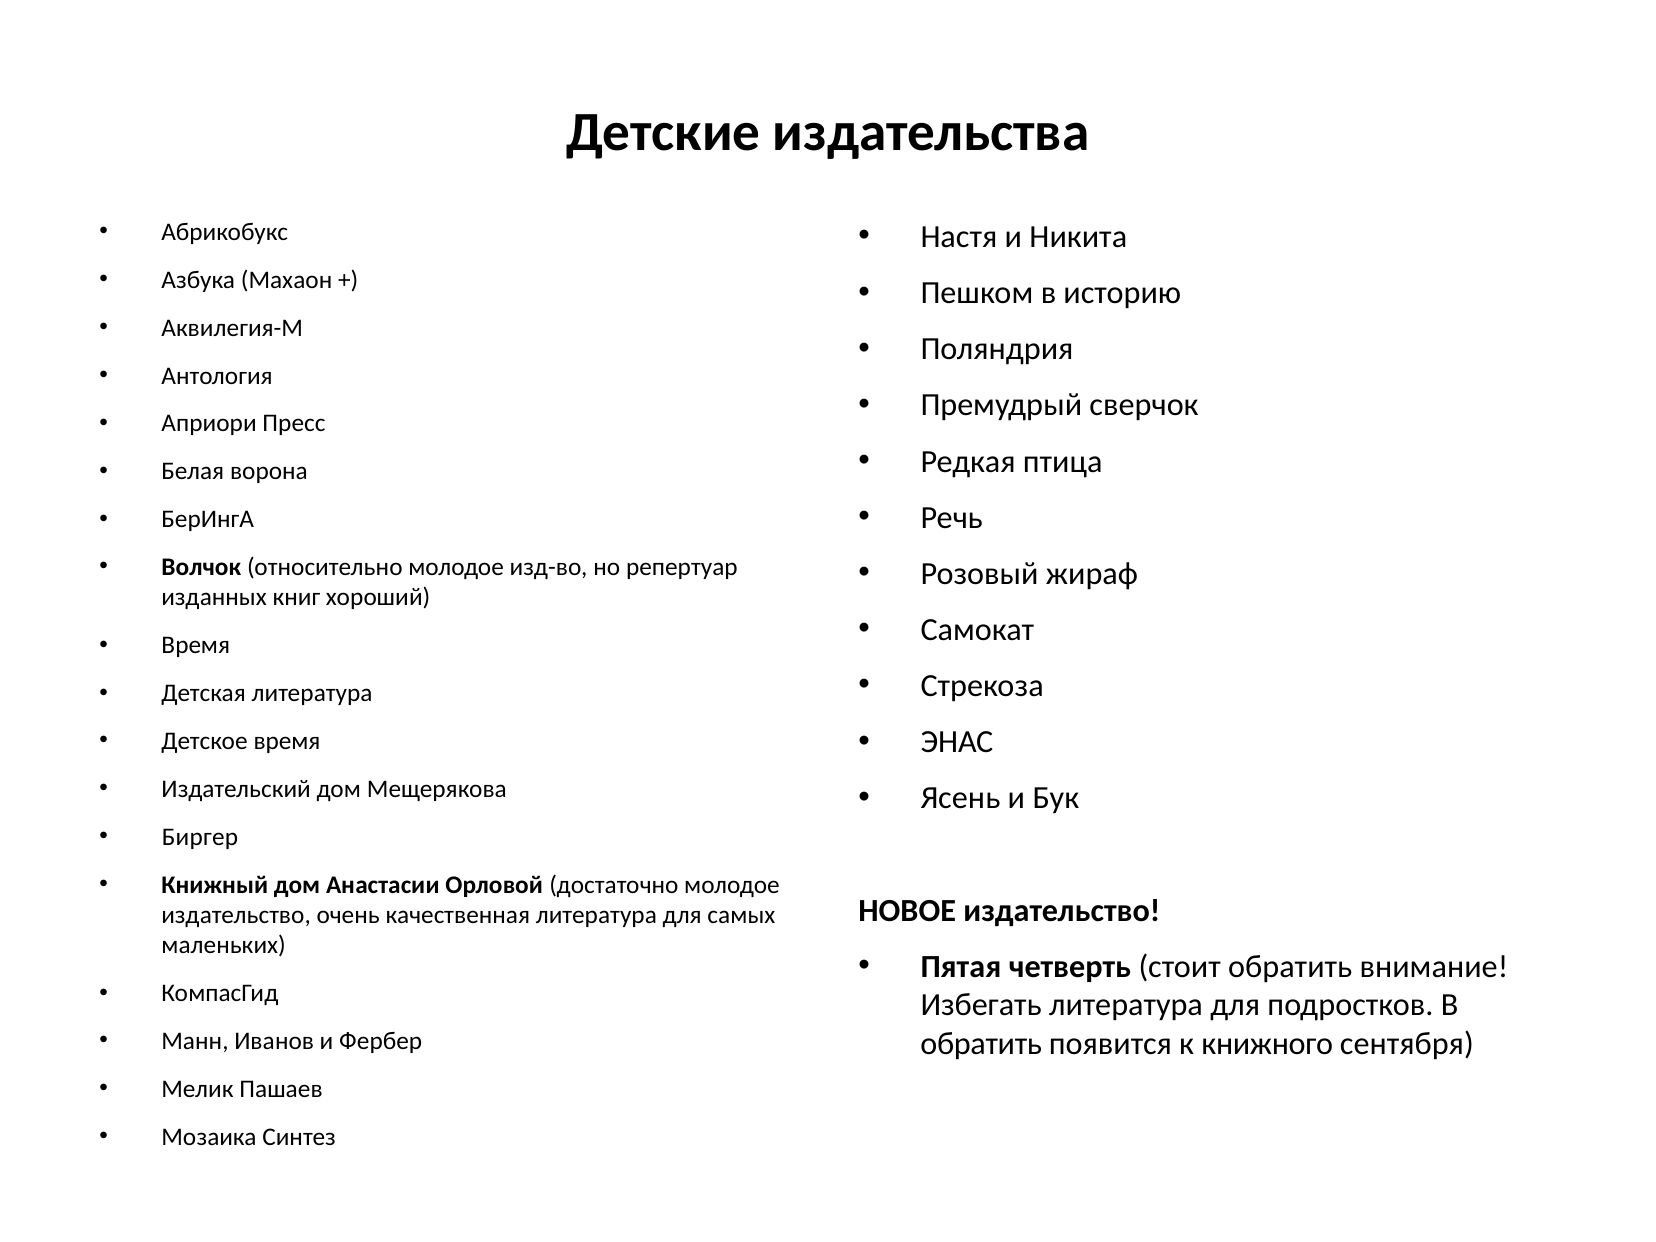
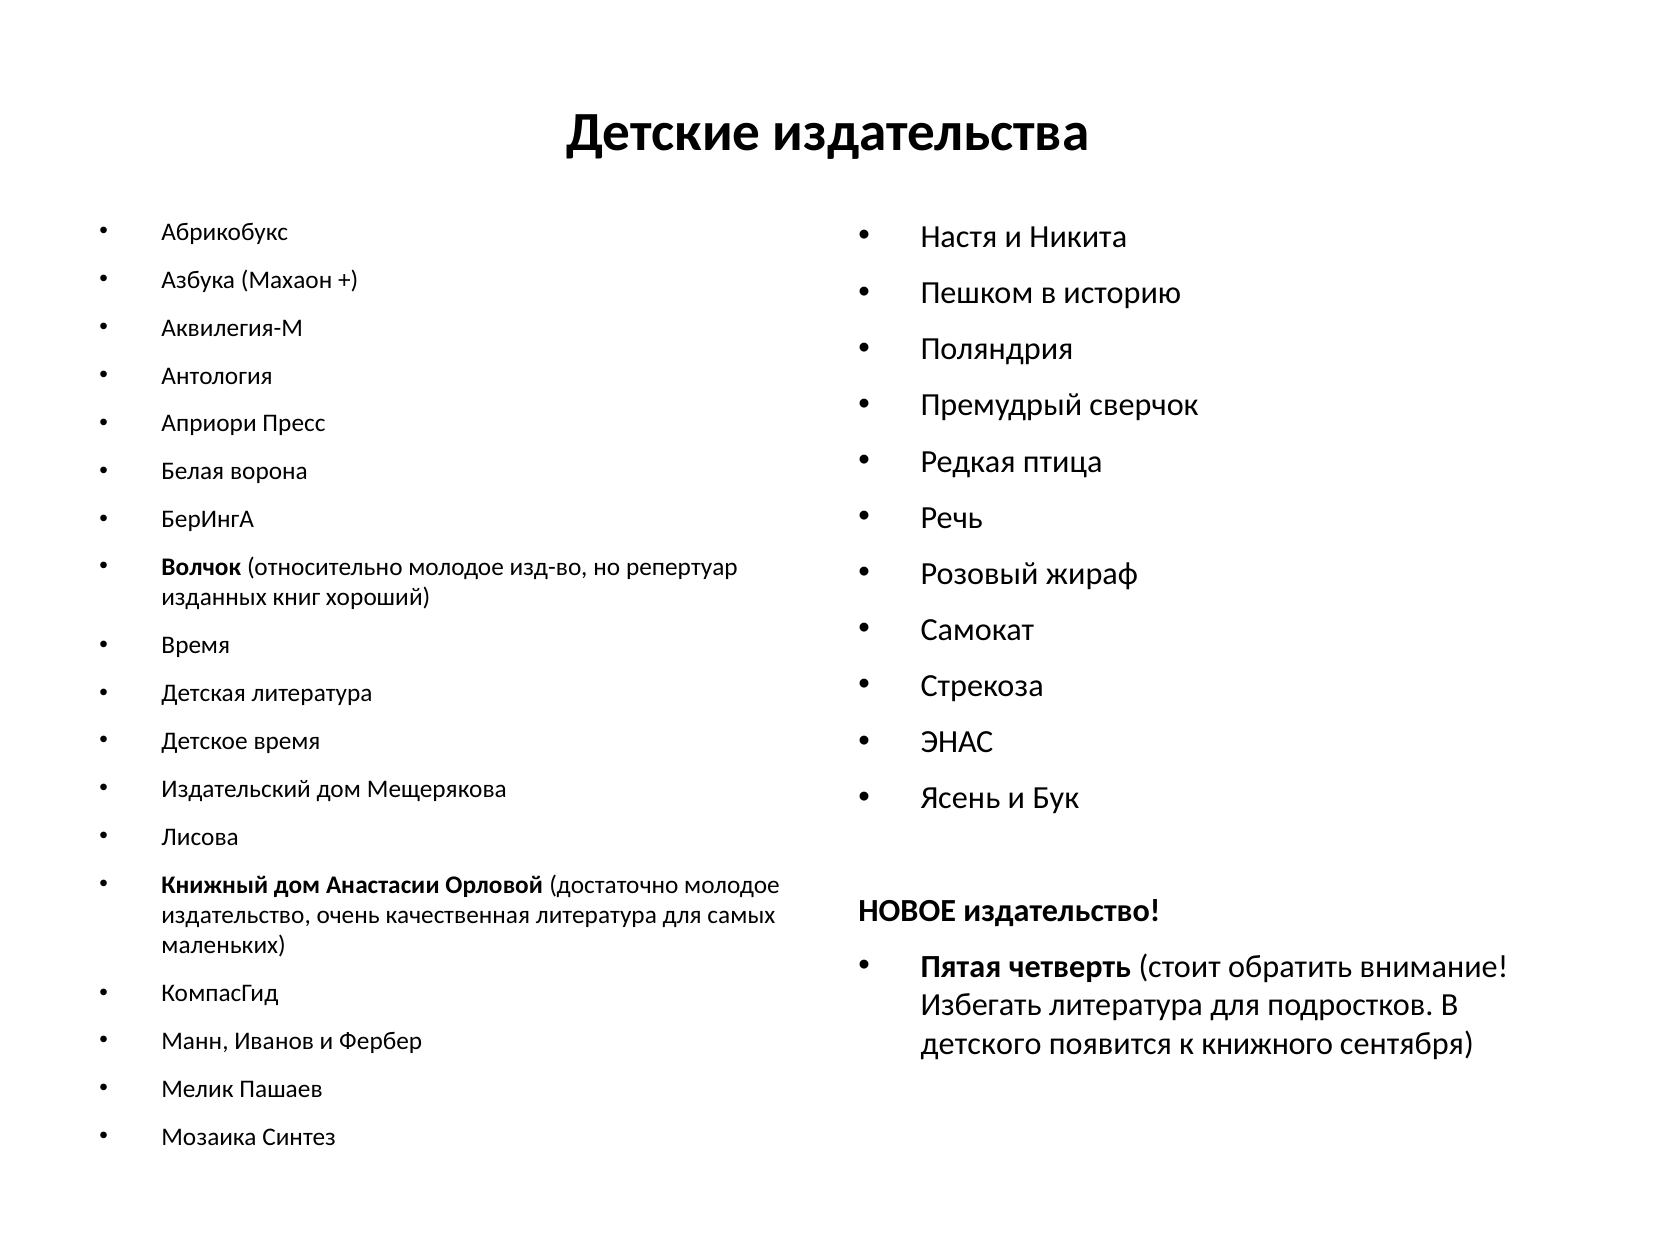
Биргер: Биргер -> Лисова
обратить at (981, 1044): обратить -> детского
